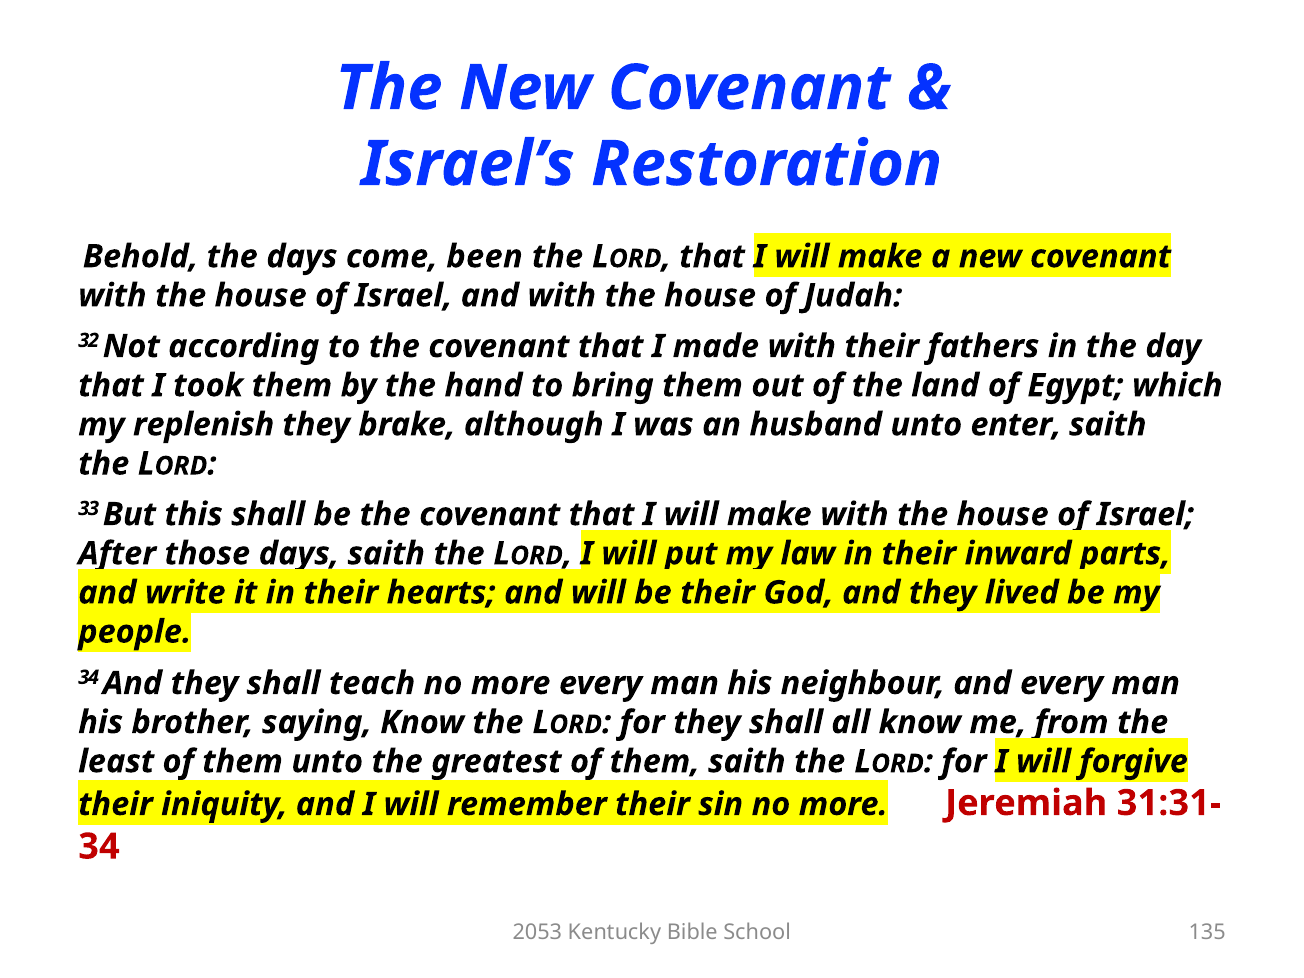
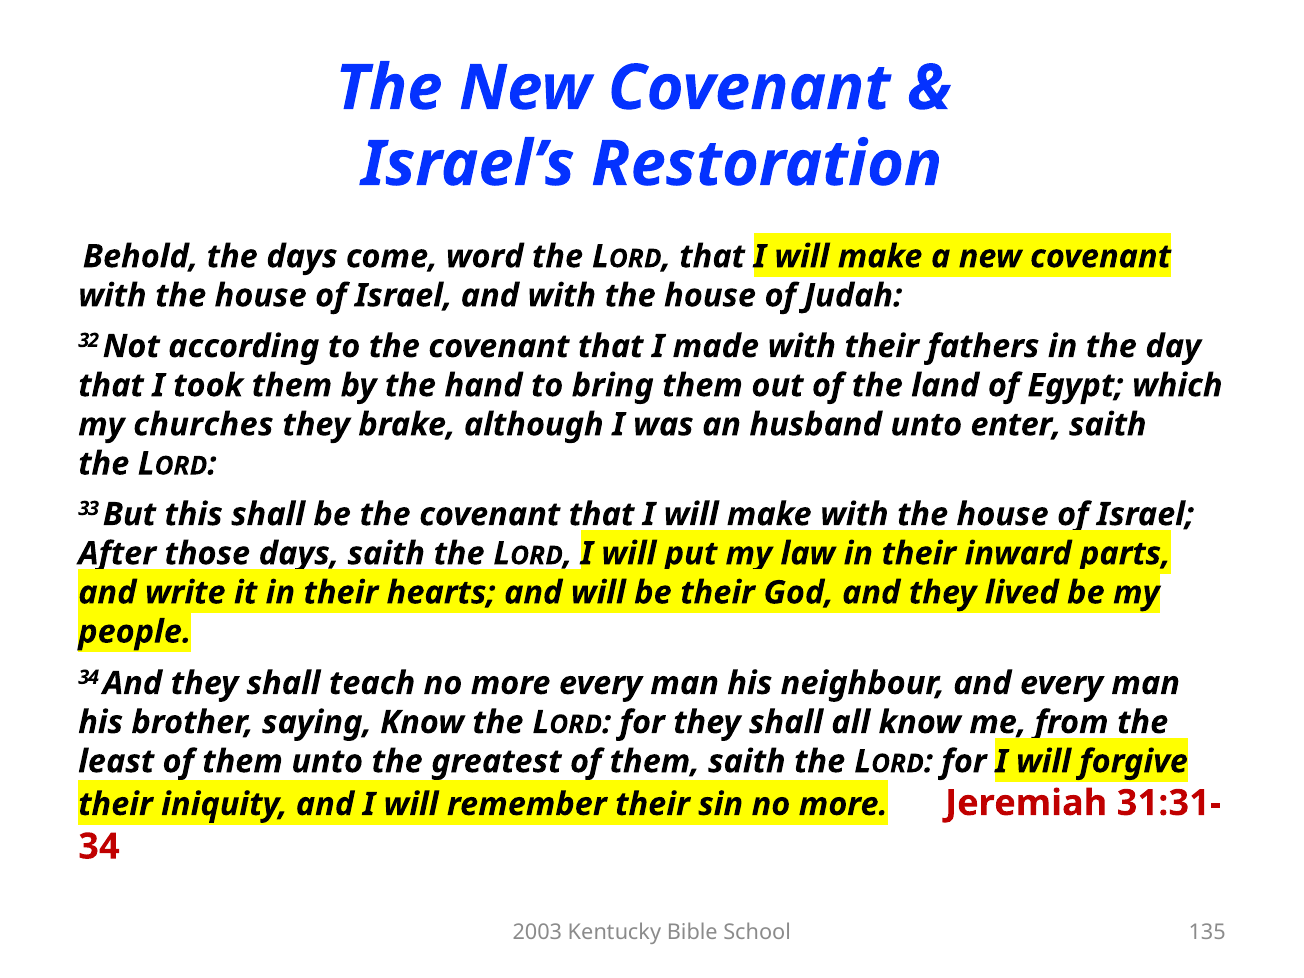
been: been -> word
replenish: replenish -> churches
2053: 2053 -> 2003
